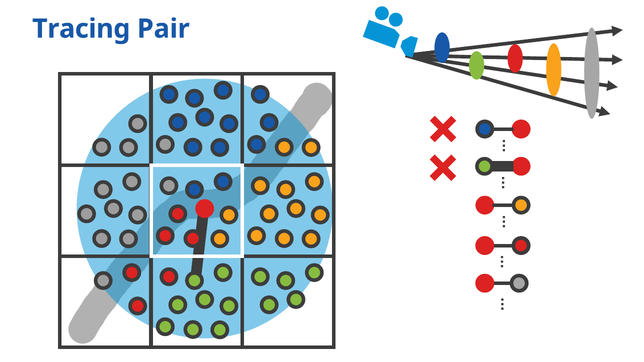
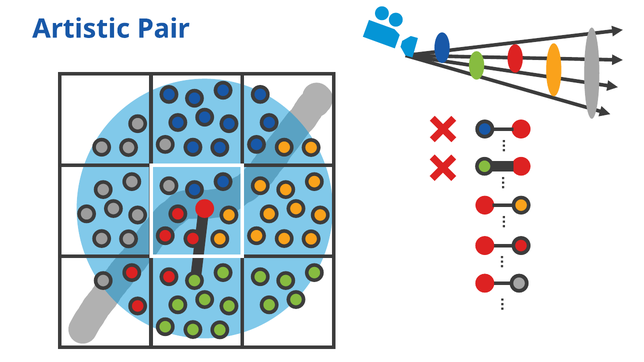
Tracing: Tracing -> Artistic
